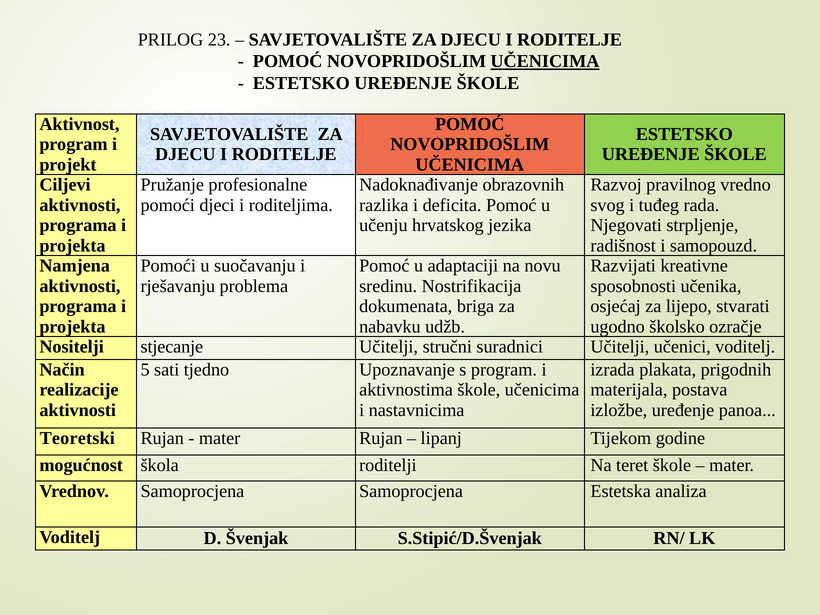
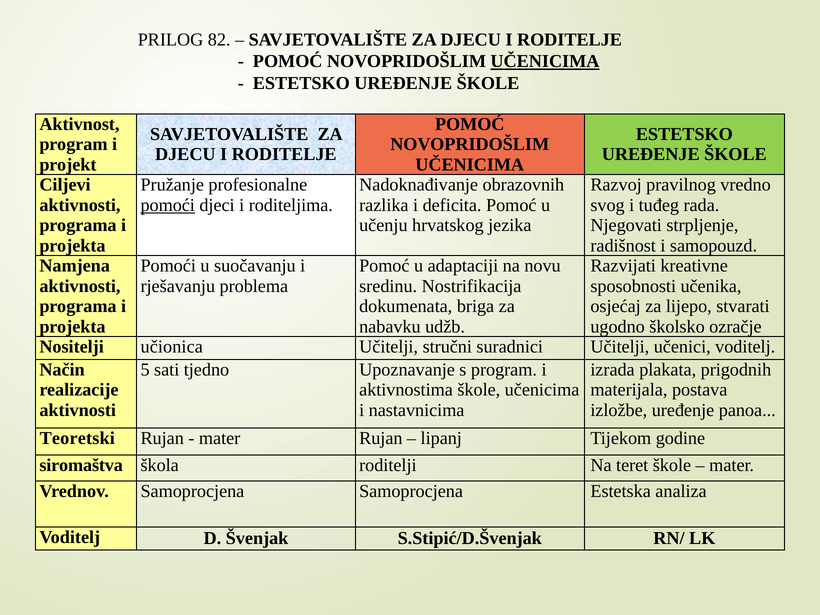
23: 23 -> 82
pomoći at (168, 205) underline: none -> present
stjecanje: stjecanje -> učionica
mogućnost: mogućnost -> siromaštva
